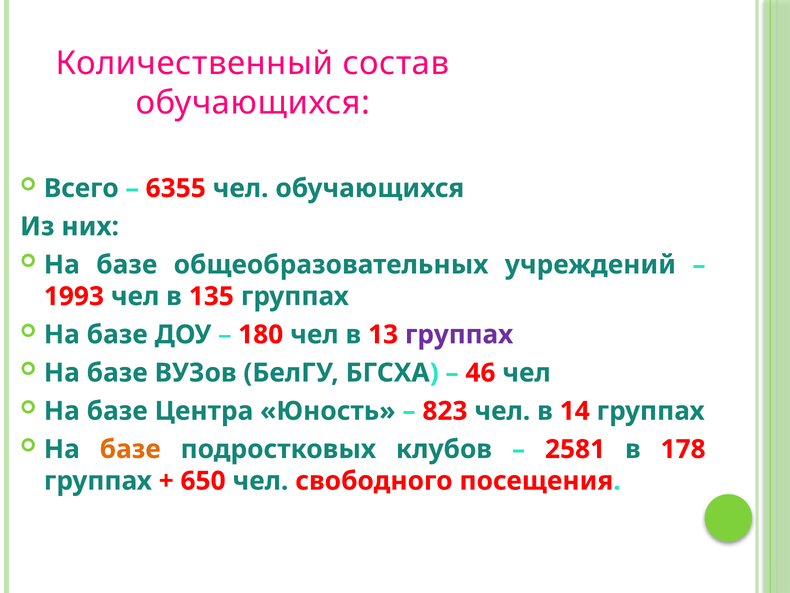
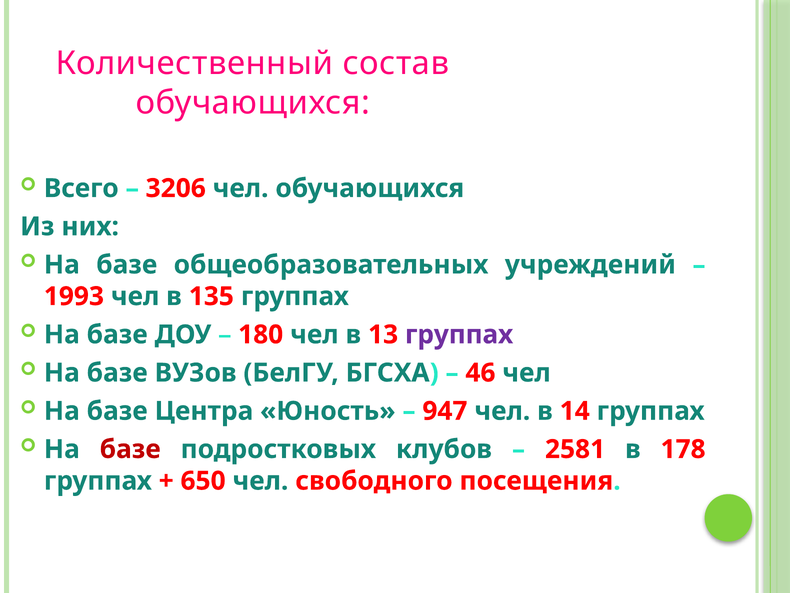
6355: 6355 -> 3206
823: 823 -> 947
базе at (130, 449) colour: orange -> red
